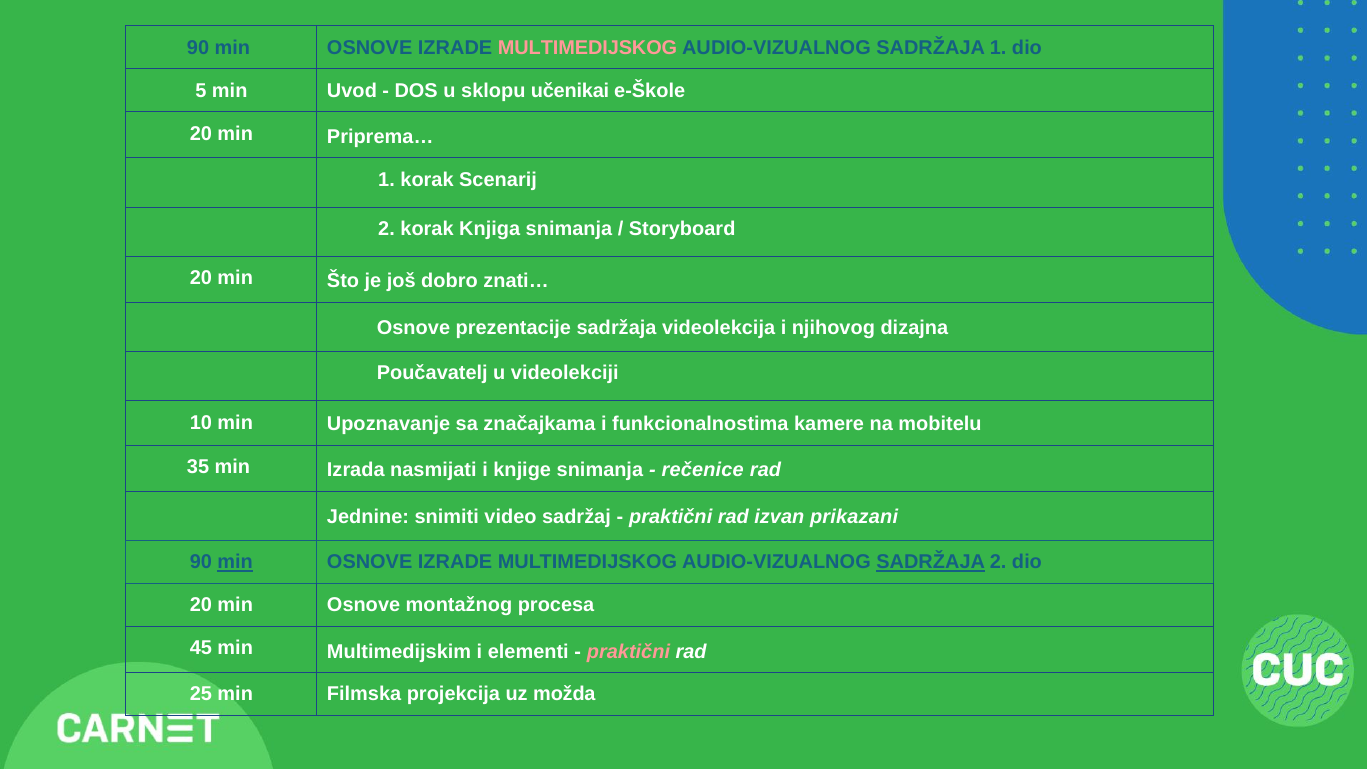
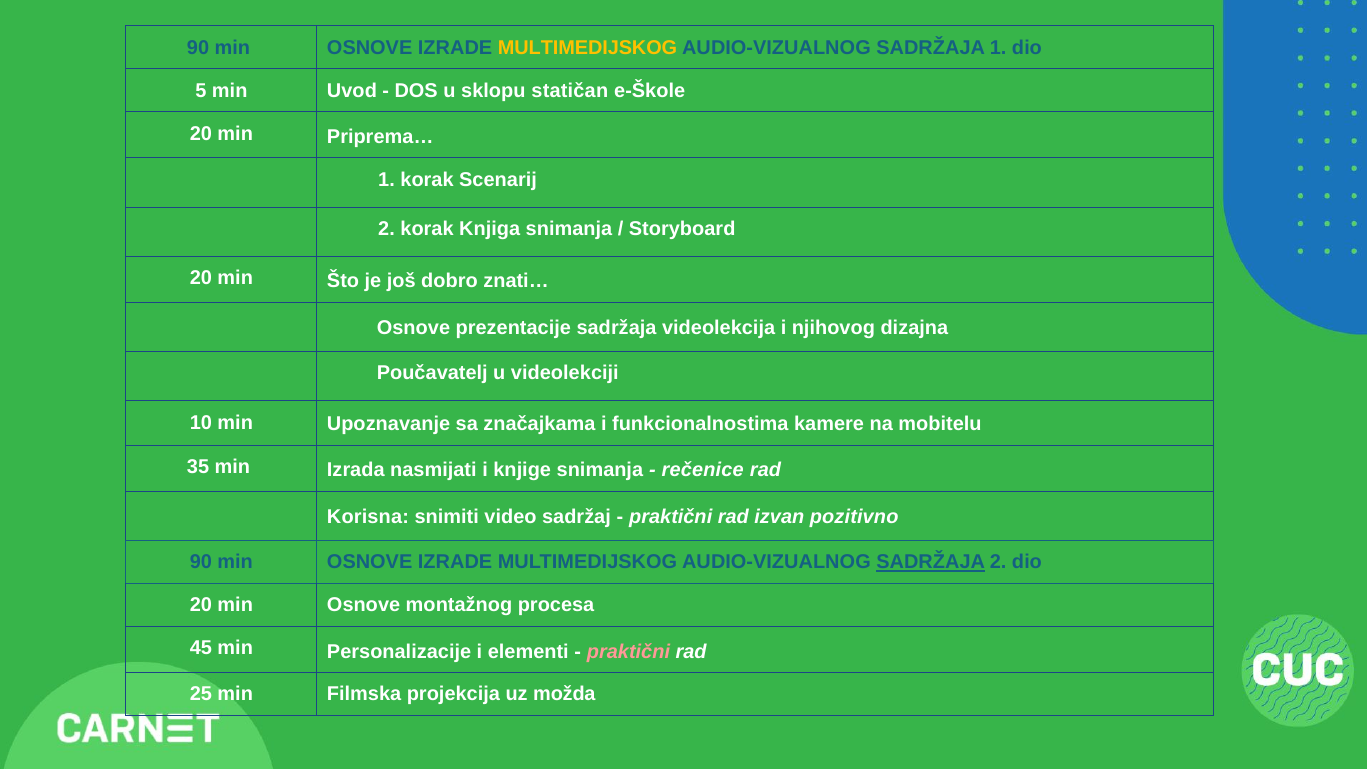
MULTIMEDIJSKOG at (588, 48) colour: pink -> yellow
učenikai: učenikai -> statičan
Jednine: Jednine -> Korisna
prikazani: prikazani -> pozitivno
min at (235, 562) underline: present -> none
Multimedijskim: Multimedijskim -> Personalizacije
